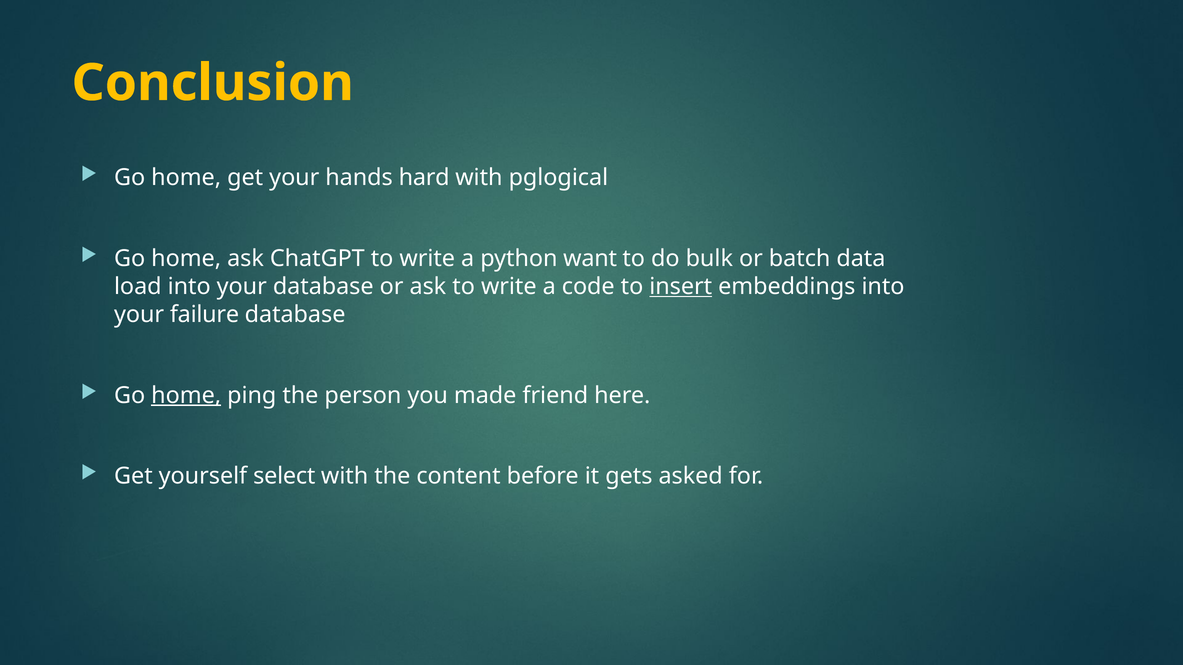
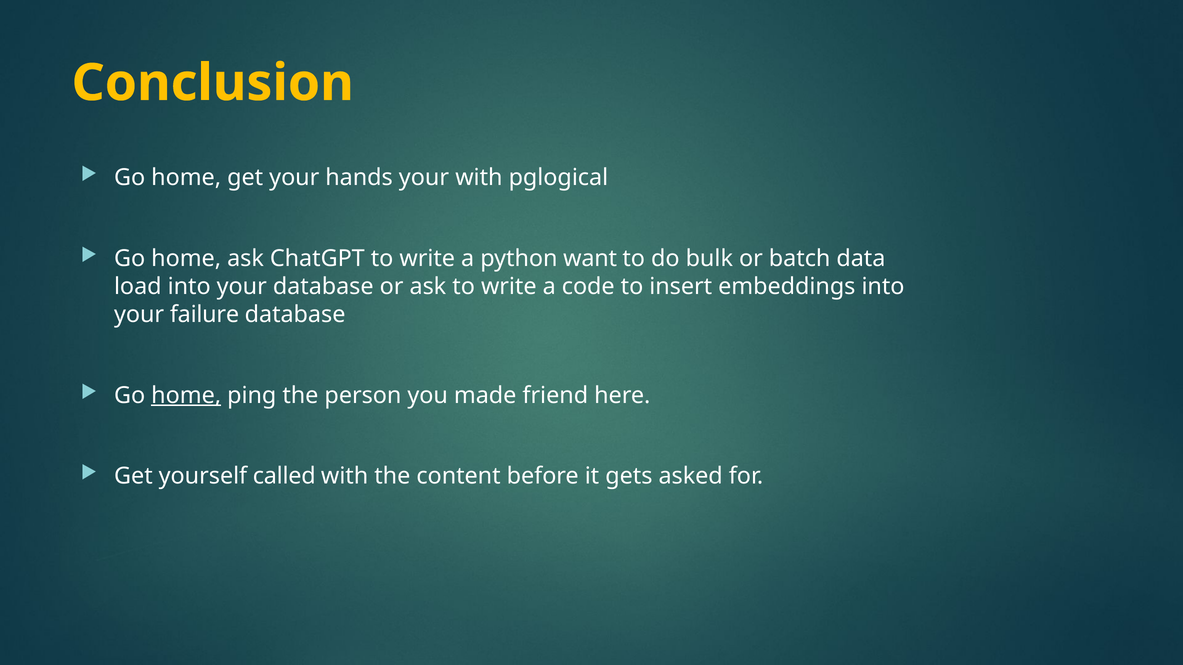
hands hard: hard -> your
insert underline: present -> none
select: select -> called
